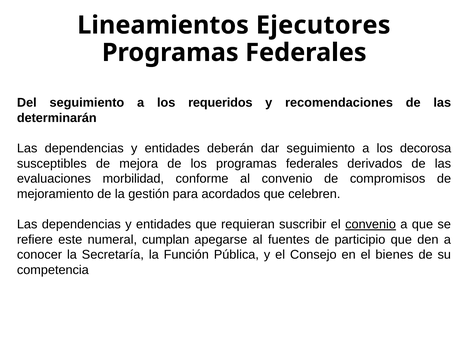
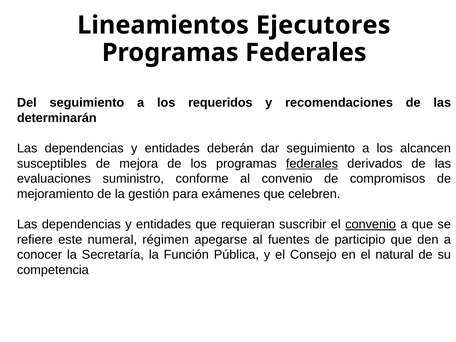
decorosa: decorosa -> alcancen
federales at (312, 164) underline: none -> present
morbilidad: morbilidad -> suministro
acordados: acordados -> exámenes
cumplan: cumplan -> régimen
bienes: bienes -> natural
